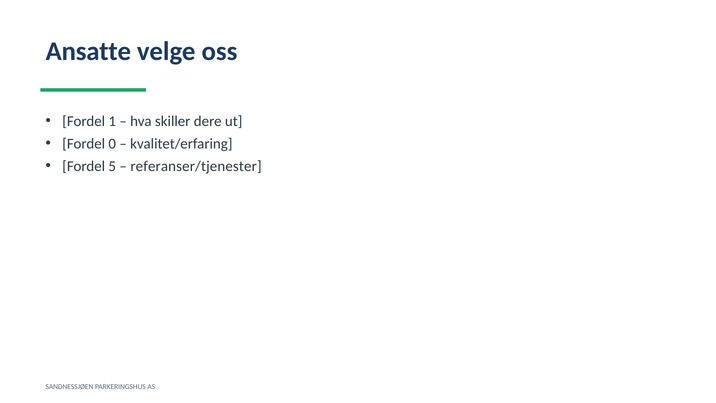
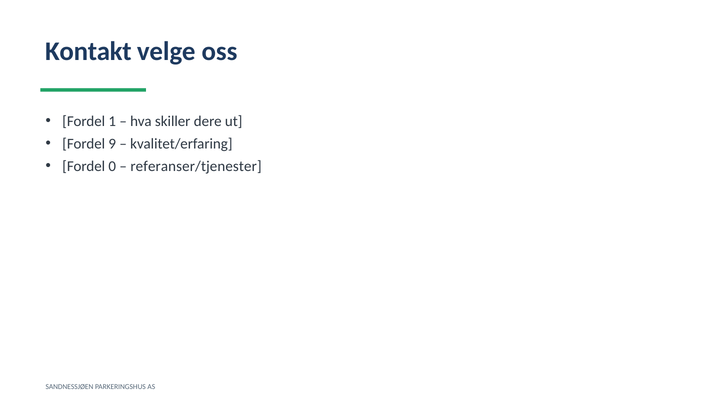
Ansatte: Ansatte -> Kontakt
0: 0 -> 9
5: 5 -> 0
